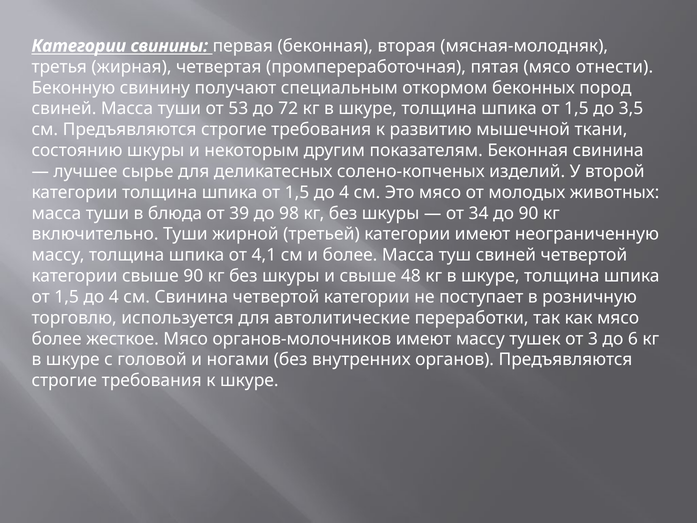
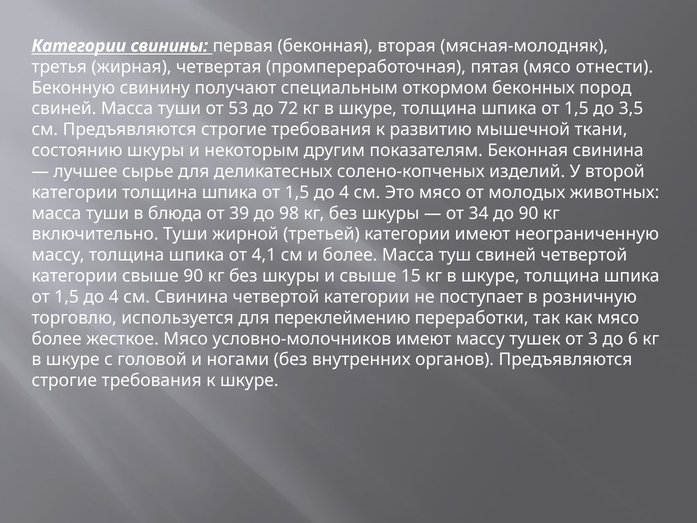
48: 48 -> 15
автолитические: автолитические -> переклеймению
органов-молочников: органов-молочников -> условно-молочников
